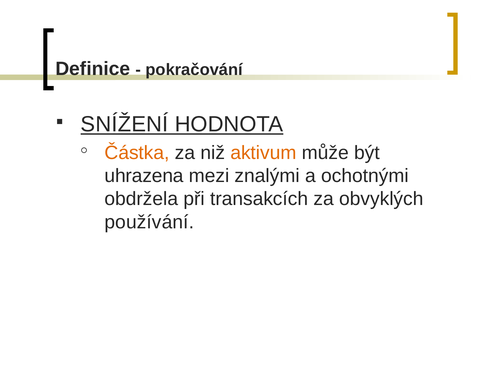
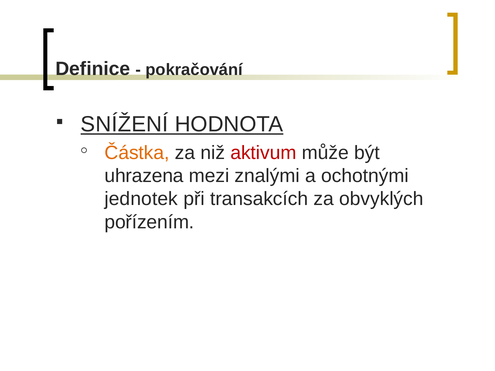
aktivum colour: orange -> red
obdržela: obdržela -> jednotek
používání: používání -> pořízením
